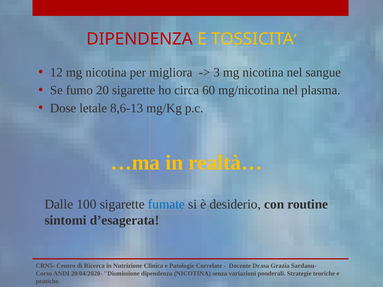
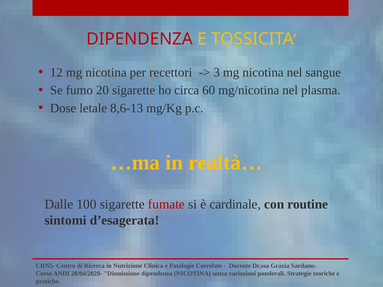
migliora: migliora -> recettori
fumate colour: blue -> red
desiderio: desiderio -> cardinale
